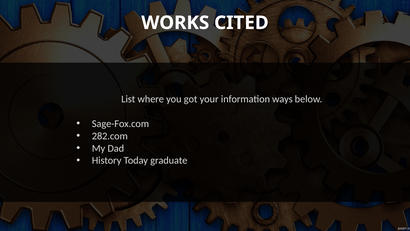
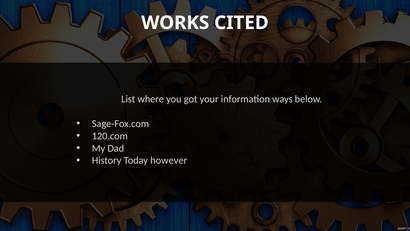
282.com: 282.com -> 120.com
graduate: graduate -> however
